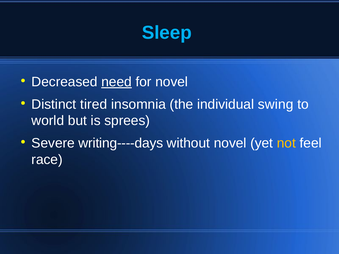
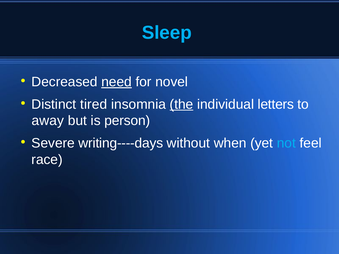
the underline: none -> present
swing: swing -> letters
world: world -> away
sprees: sprees -> person
without novel: novel -> when
not colour: yellow -> light blue
